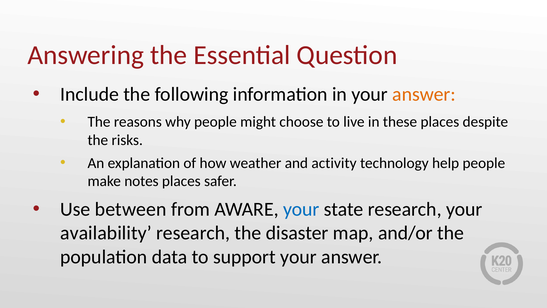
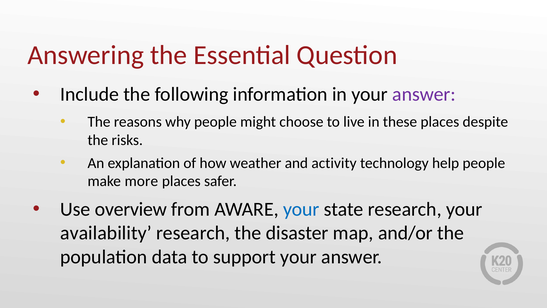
answer at (424, 94) colour: orange -> purple
notes: notes -> more
between: between -> overview
